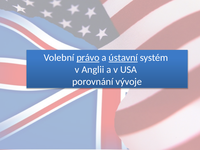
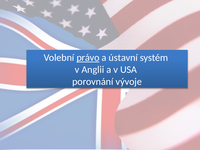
ústavní underline: present -> none
